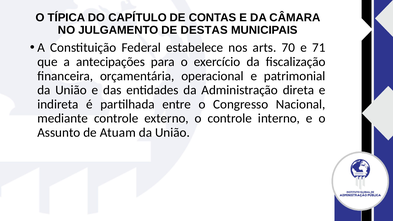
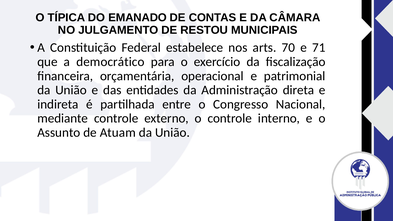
CAPÍTULO: CAPÍTULO -> EMANADO
DESTAS: DESTAS -> RESTOU
antecipações: antecipações -> democrático
